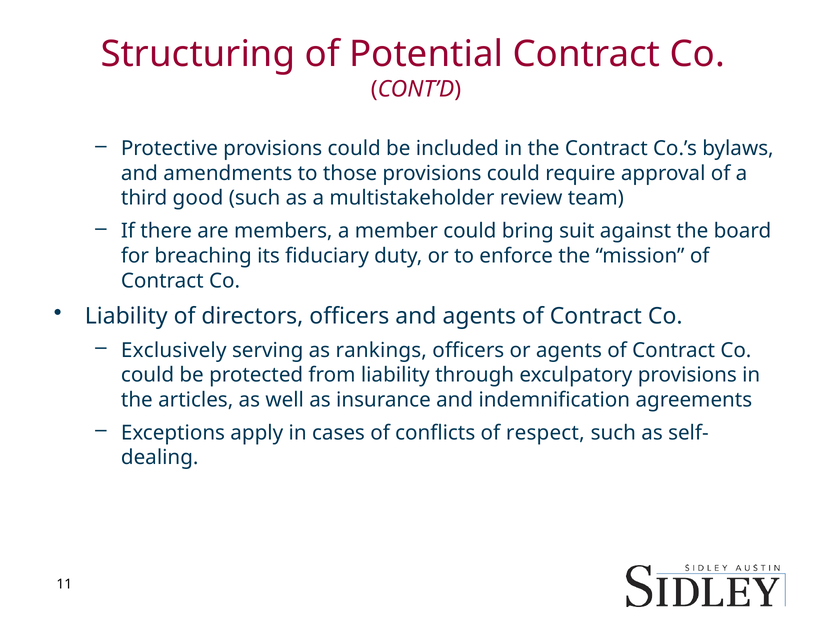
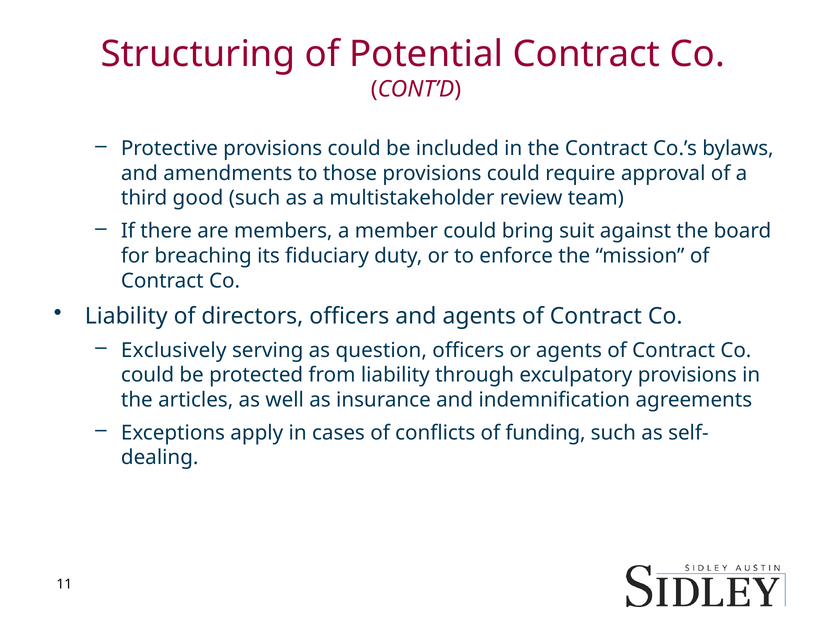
rankings: rankings -> question
respect: respect -> funding
